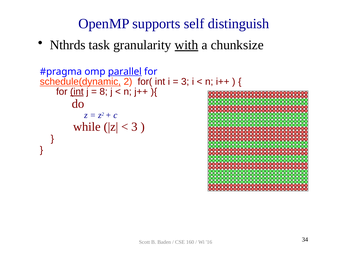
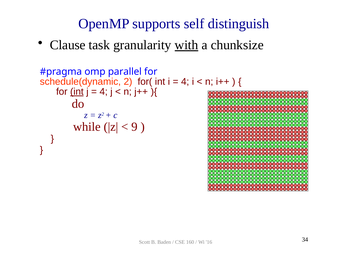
Nthrds: Nthrds -> Clause
parallel underline: present -> none
schedule(dynamic underline: present -> none
3 at (185, 82): 3 -> 4
8 at (104, 92): 8 -> 4
3 at (134, 127): 3 -> 9
